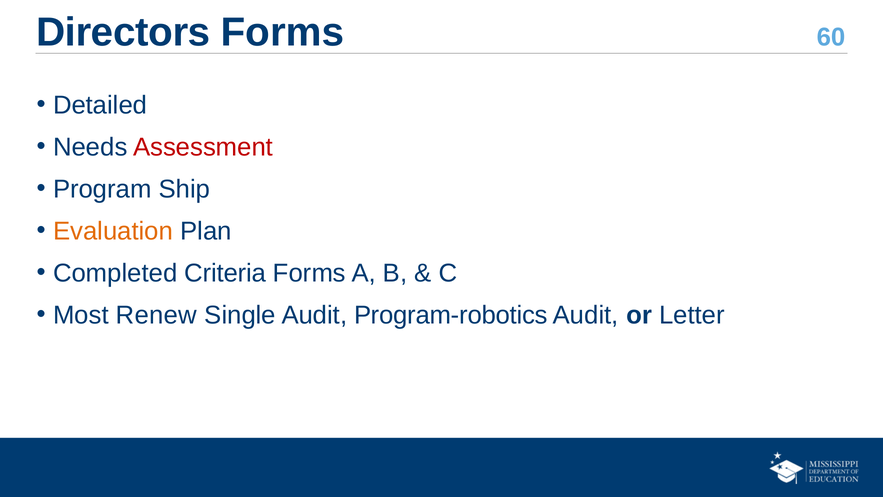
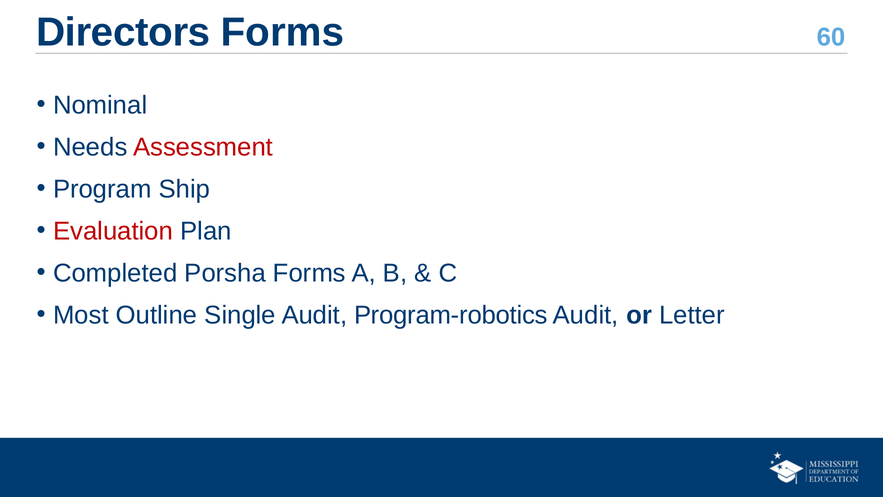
Detailed: Detailed -> Nominal
Evaluation colour: orange -> red
Criteria: Criteria -> Porsha
Renew: Renew -> Outline
